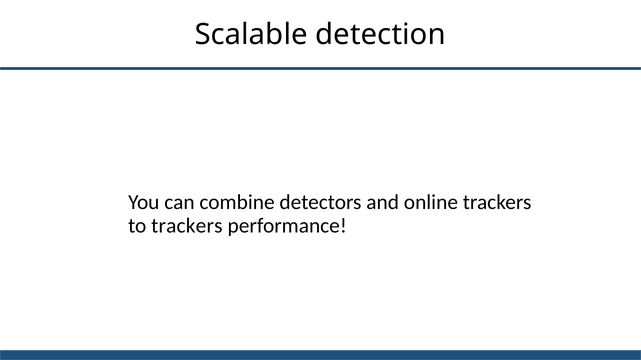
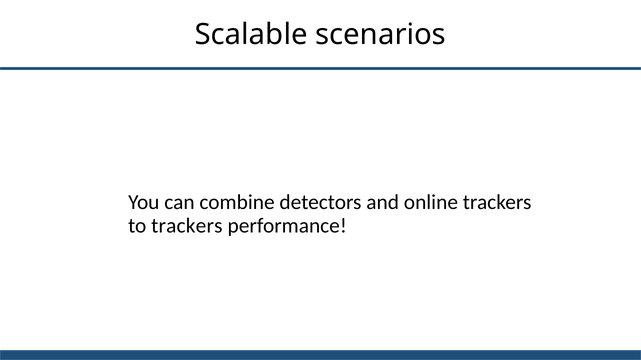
detection: detection -> scenarios
